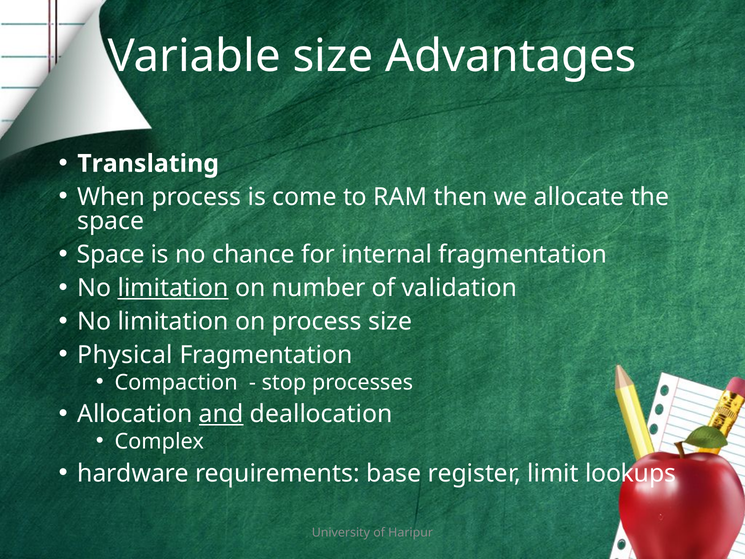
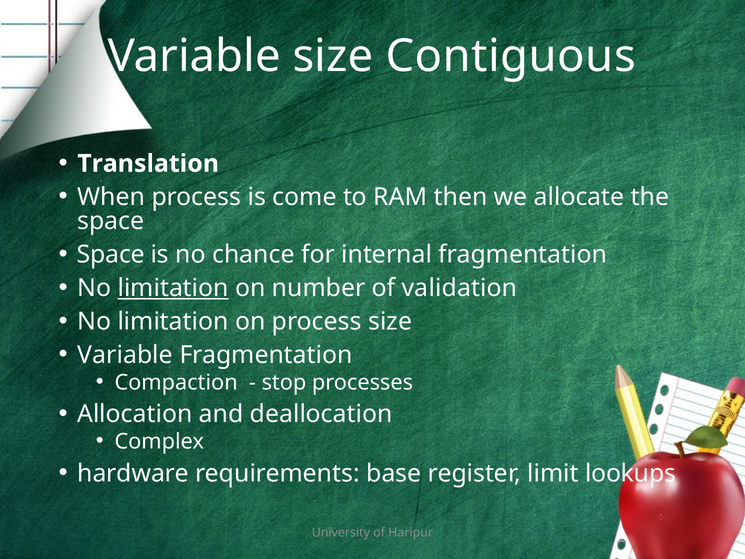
Advantages: Advantages -> Contiguous
Translating: Translating -> Translation
Physical at (125, 355): Physical -> Variable
and underline: present -> none
